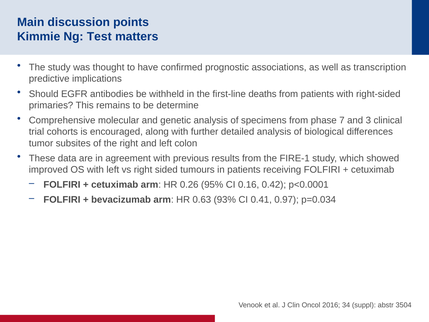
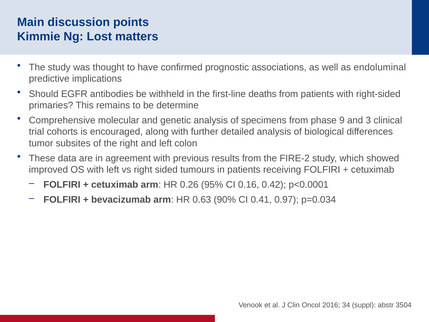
Test: Test -> Lost
transcription: transcription -> endoluminal
7: 7 -> 9
FIRE-1: FIRE-1 -> FIRE-2
93%: 93% -> 90%
